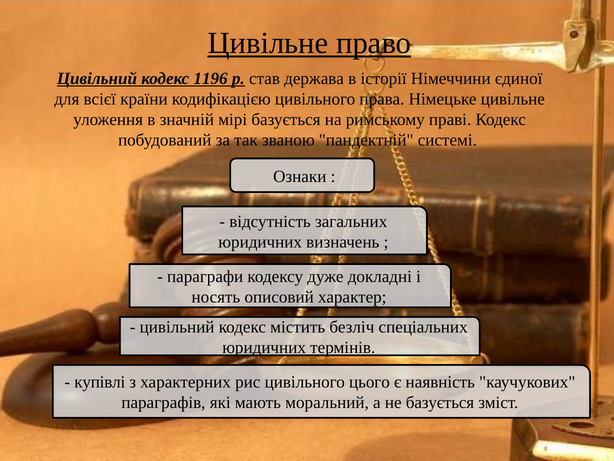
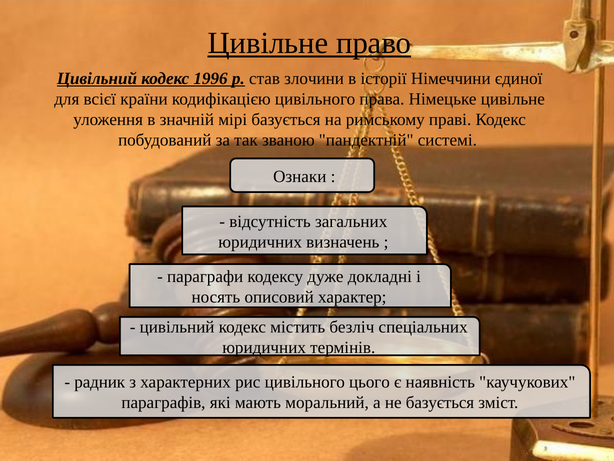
1196: 1196 -> 1996
держава: держава -> злочини
купівлі: купівлі -> радник
